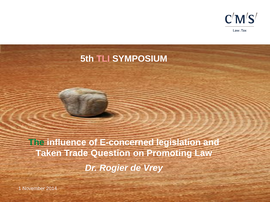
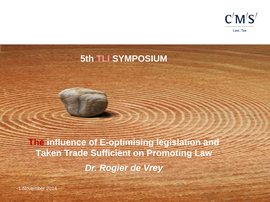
The colour: green -> red
E-concerned: E-concerned -> E-optimising
Question: Question -> Sufficient
